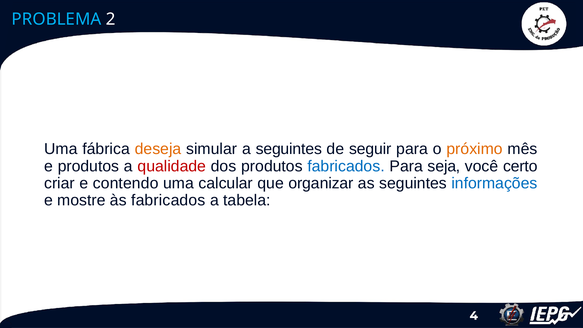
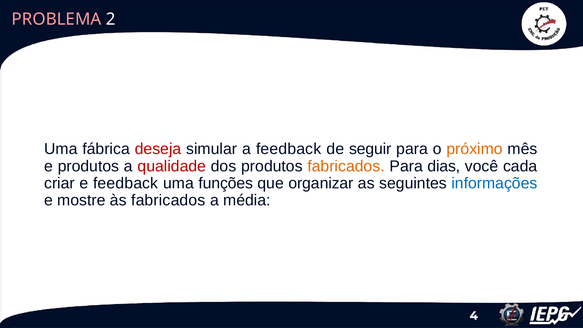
PROBLEMA colour: light blue -> pink
deseja colour: orange -> red
a seguintes: seguintes -> feedback
fabricados at (346, 166) colour: blue -> orange
seja: seja -> dias
certo: certo -> cada
e contendo: contendo -> feedback
calcular: calcular -> funções
tabela: tabela -> média
